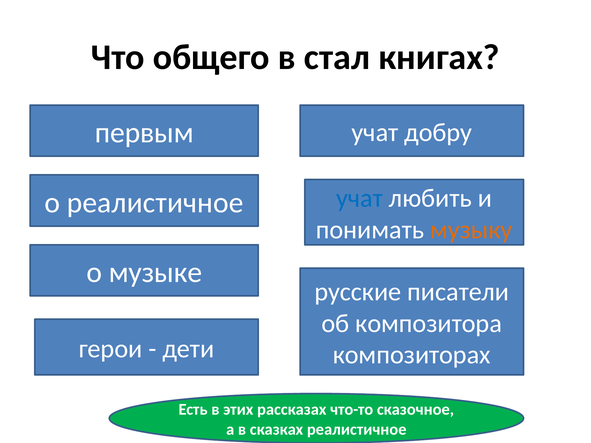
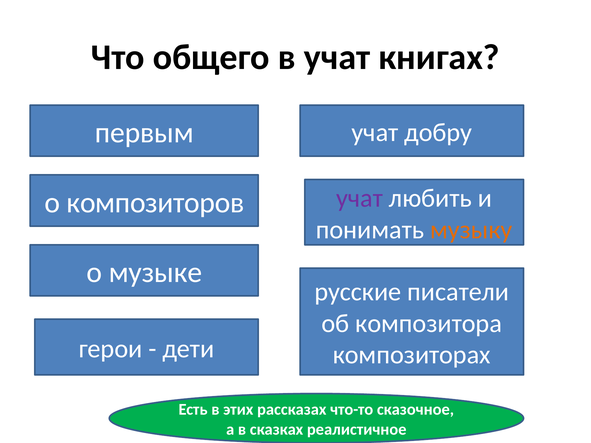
в стал: стал -> учат
учат at (360, 198) colour: blue -> purple
о реалистичное: реалистичное -> композиторов
